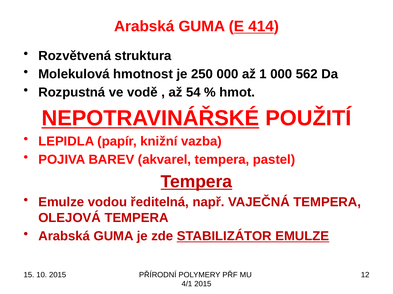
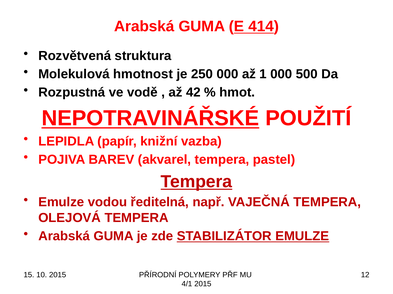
562: 562 -> 500
54: 54 -> 42
